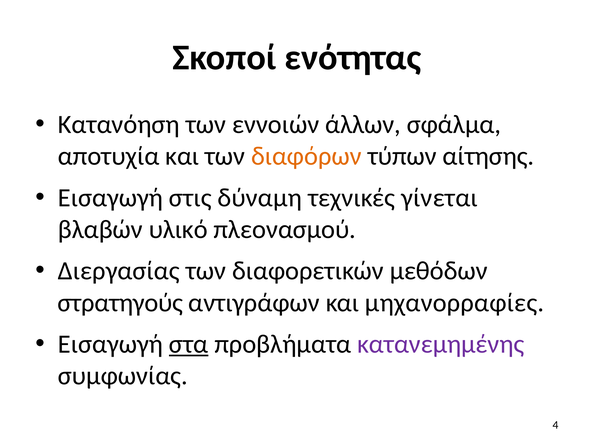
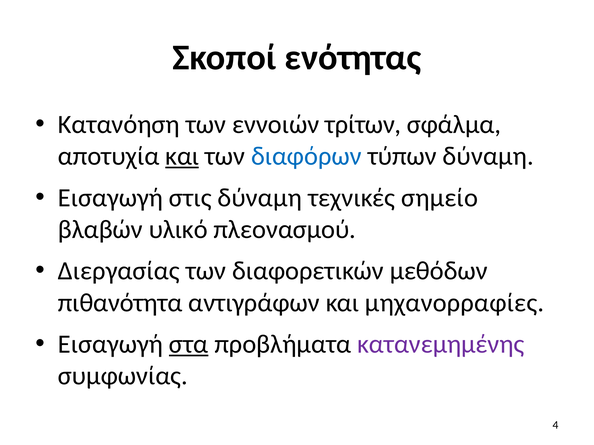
άλλων: άλλων -> τρίτων
και at (182, 156) underline: none -> present
διαφόρων colour: orange -> blue
τύπων αίτησης: αίτησης -> δύναμη
γίνεται: γίνεται -> σημείο
στρατηγούς: στρατηγούς -> πιθανότητα
